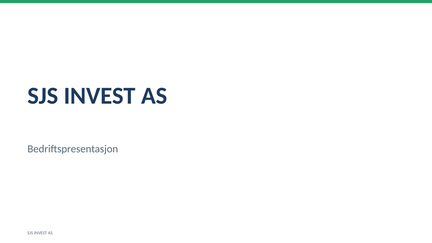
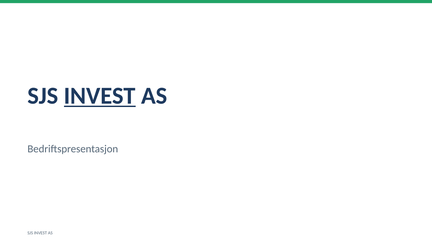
INVEST at (100, 96) underline: none -> present
